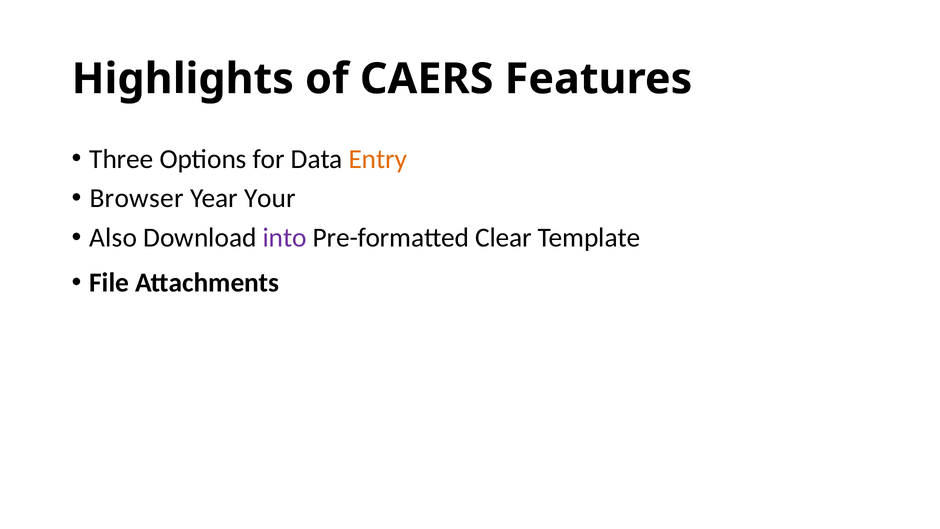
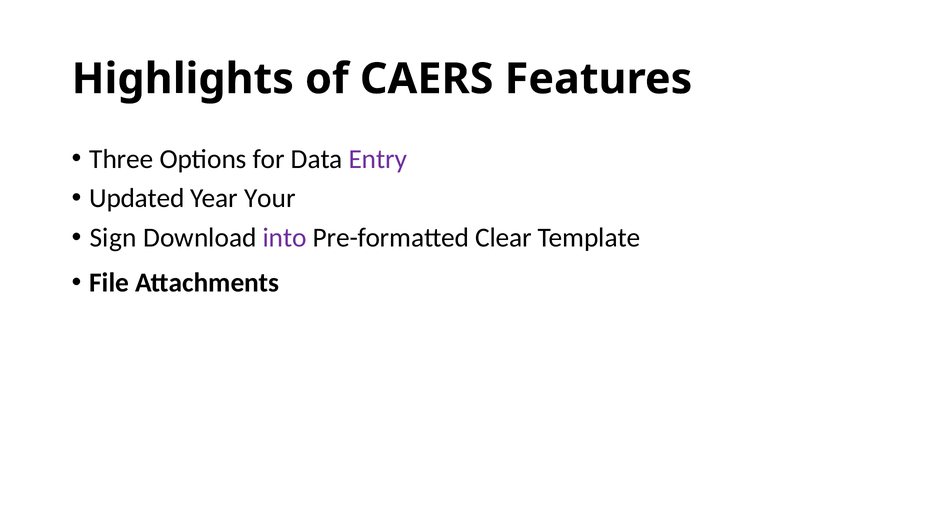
Entry colour: orange -> purple
Browser: Browser -> Updated
Also: Also -> Sign
